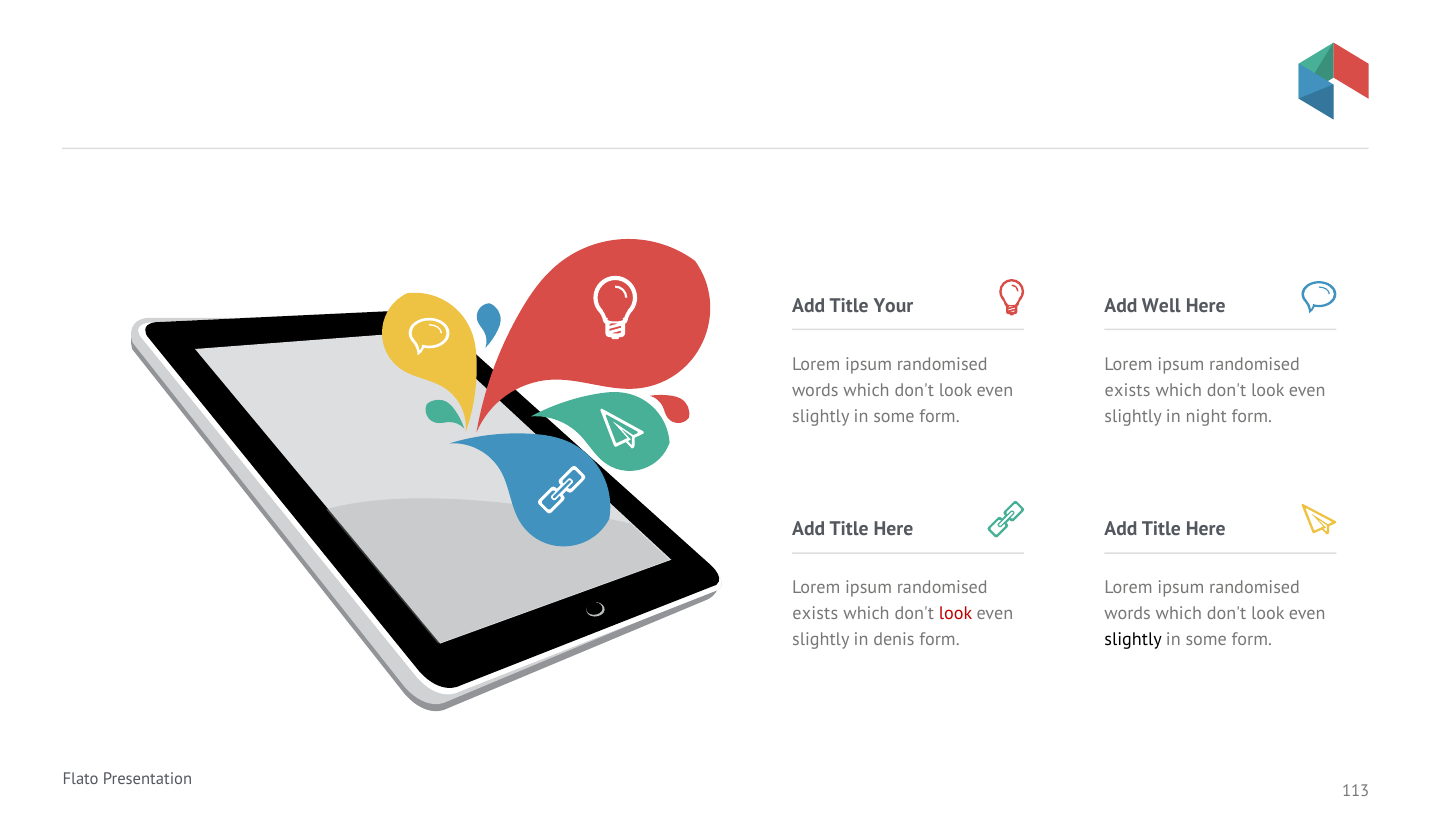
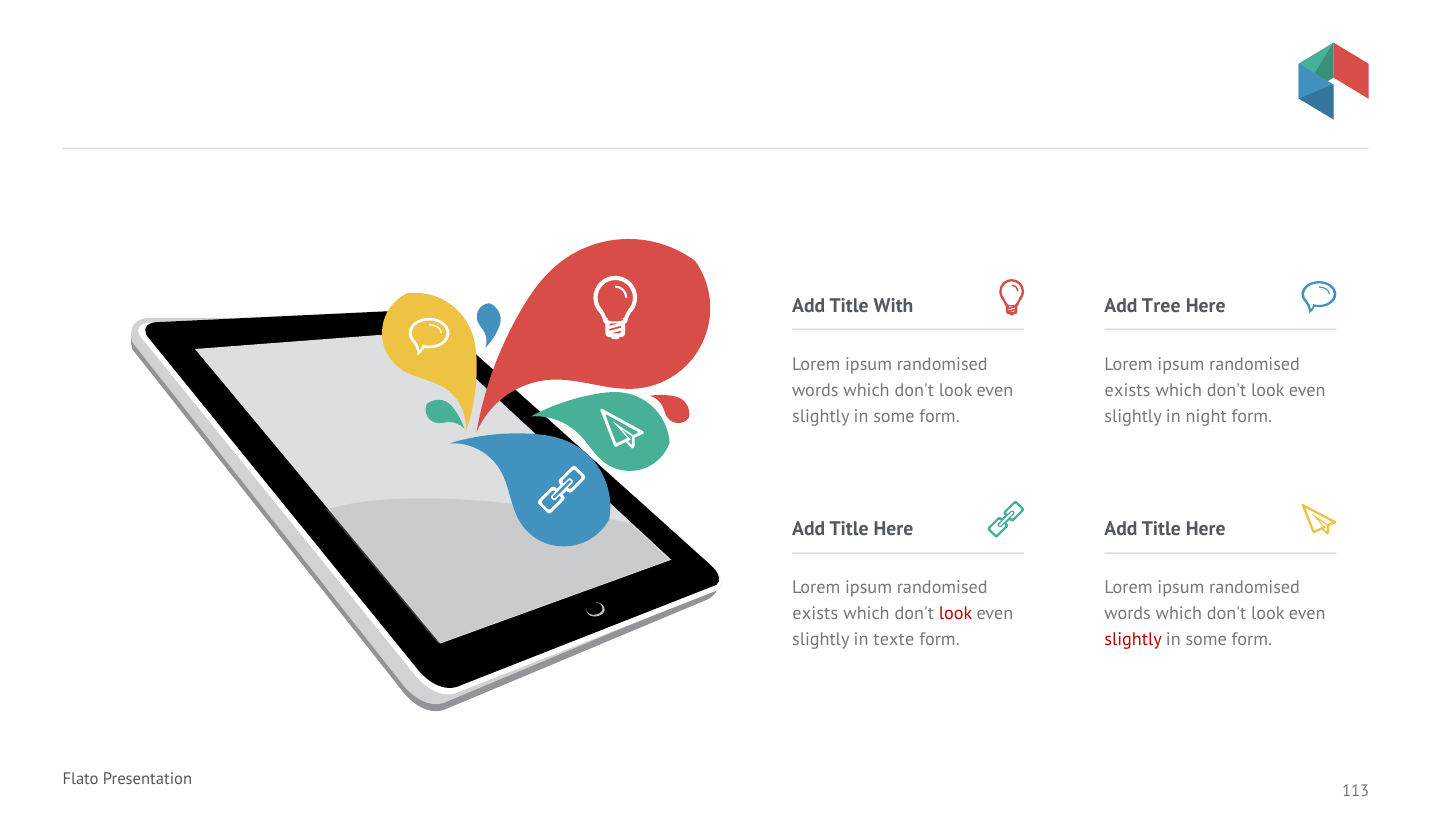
Your: Your -> With
Well: Well -> Tree
denis: denis -> texte
slightly at (1133, 639) colour: black -> red
